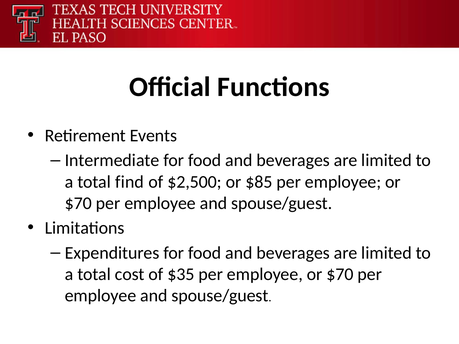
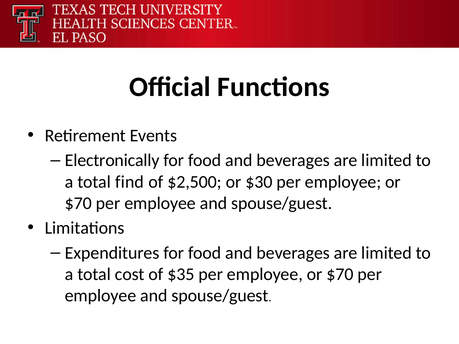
Intermediate: Intermediate -> Electronically
$85: $85 -> $30
